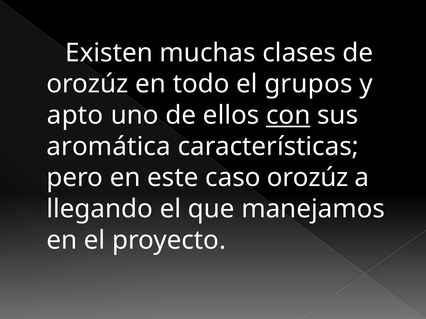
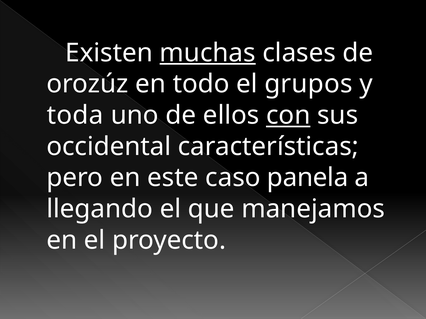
muchas underline: none -> present
apto: apto -> toda
aromática: aromática -> occidental
caso orozúz: orozúz -> panela
